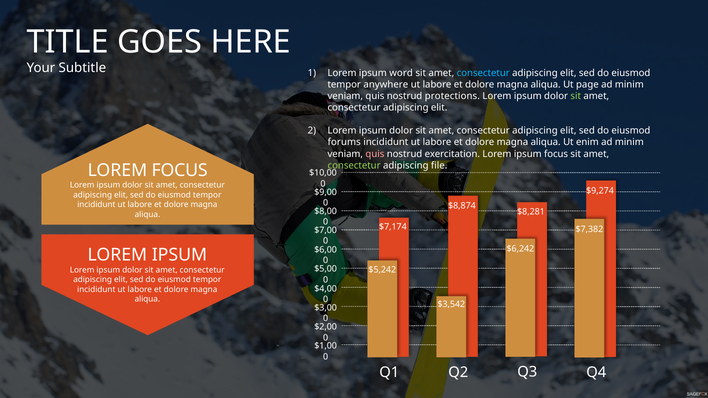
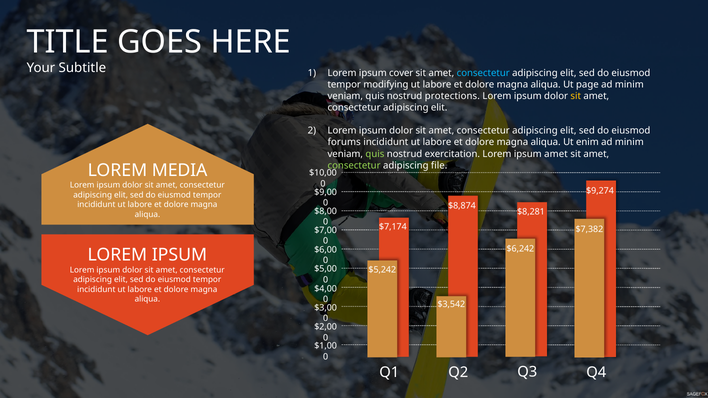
word: word -> cover
anywhere: anywhere -> modifying
sit at (576, 96) colour: light green -> yellow
quis at (375, 154) colour: pink -> light green
ipsum focus: focus -> amet
LOREM FOCUS: FOCUS -> MEDIA
